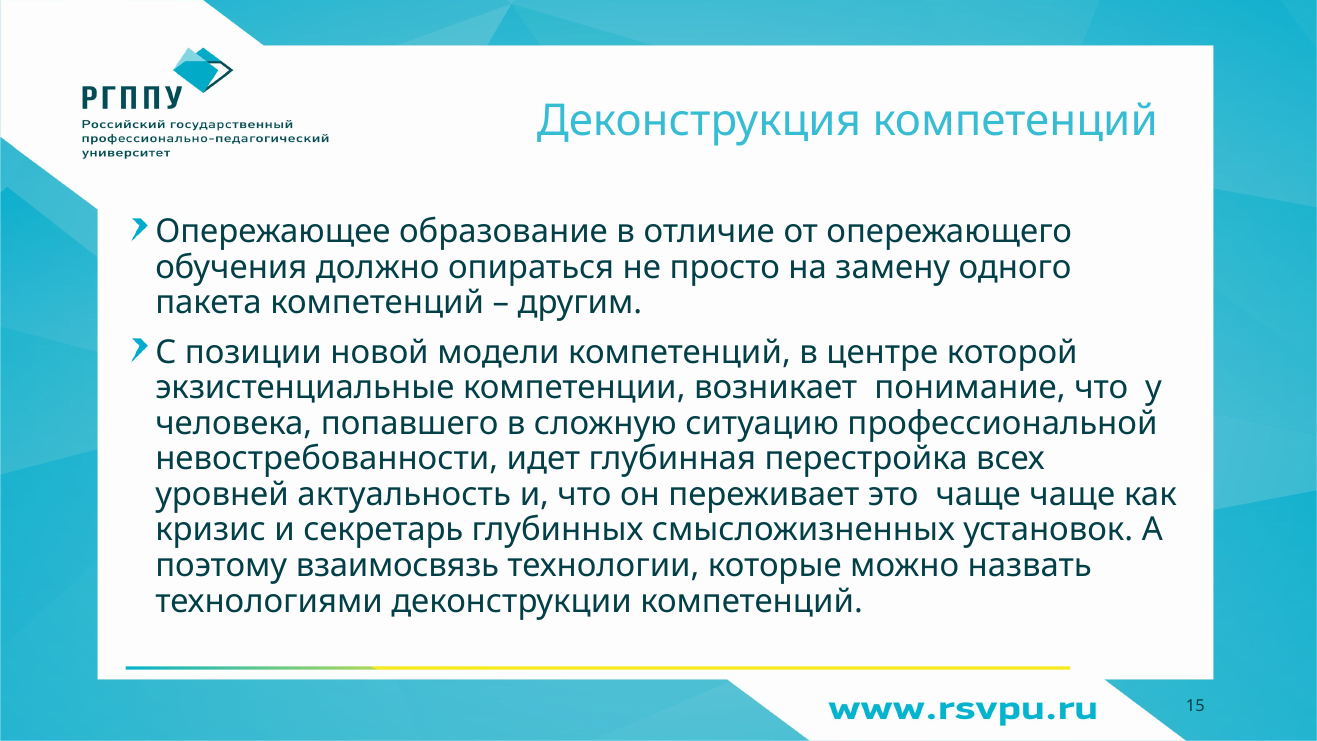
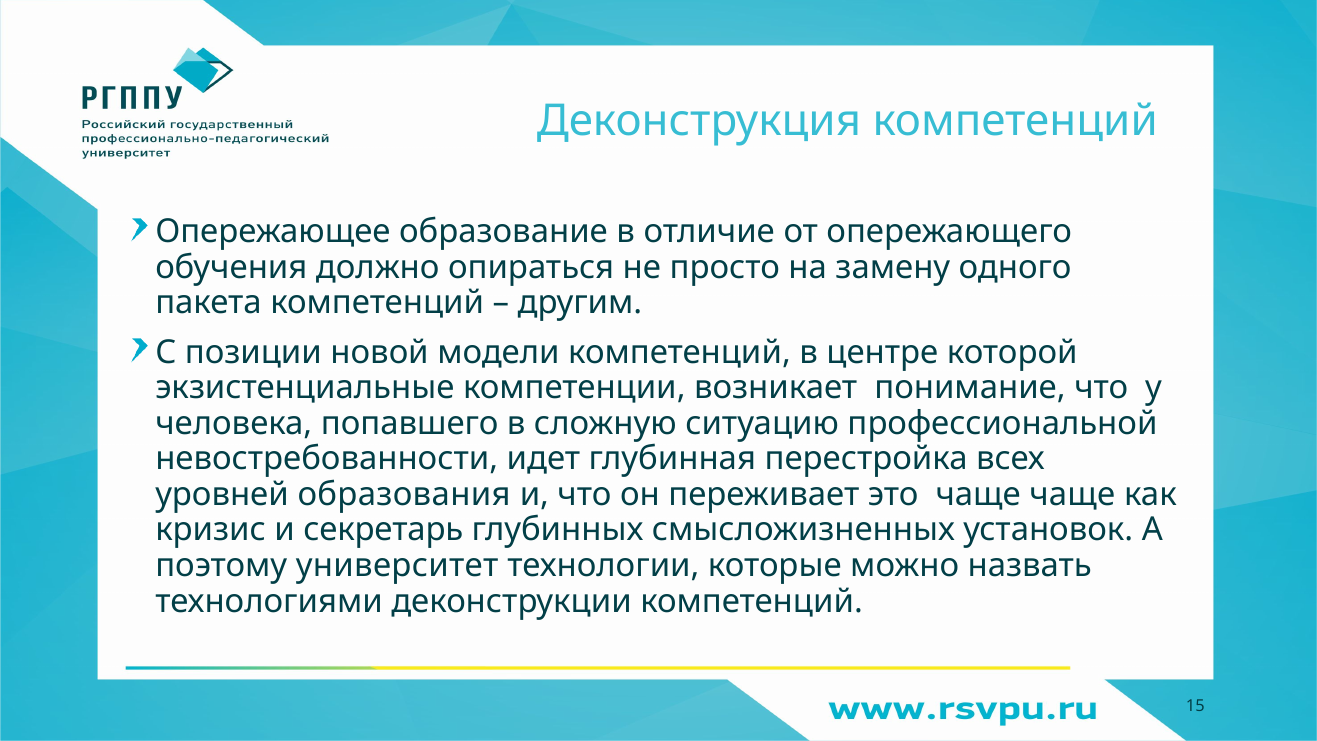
актуальность: актуальность -> образования
взаимосвязь: взаимосвязь -> университет
